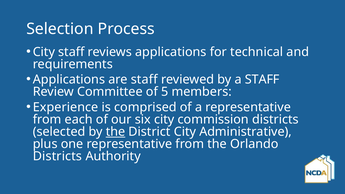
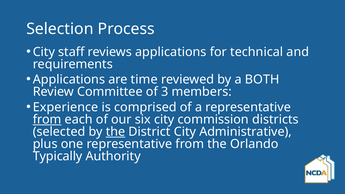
are staff: staff -> time
a STAFF: STAFF -> BOTH
5: 5 -> 3
from at (47, 119) underline: none -> present
Districts at (57, 156): Districts -> Typically
